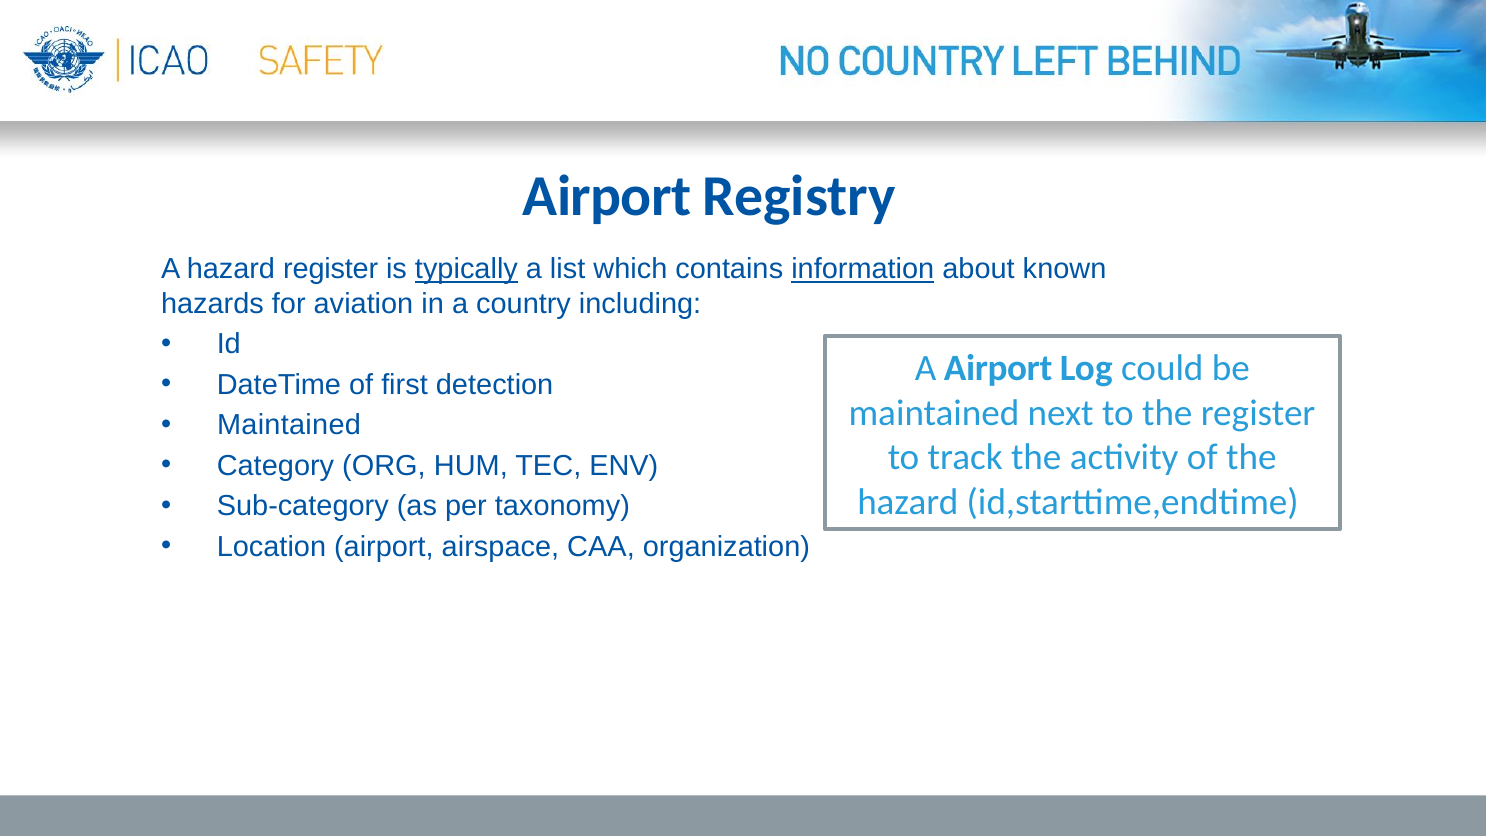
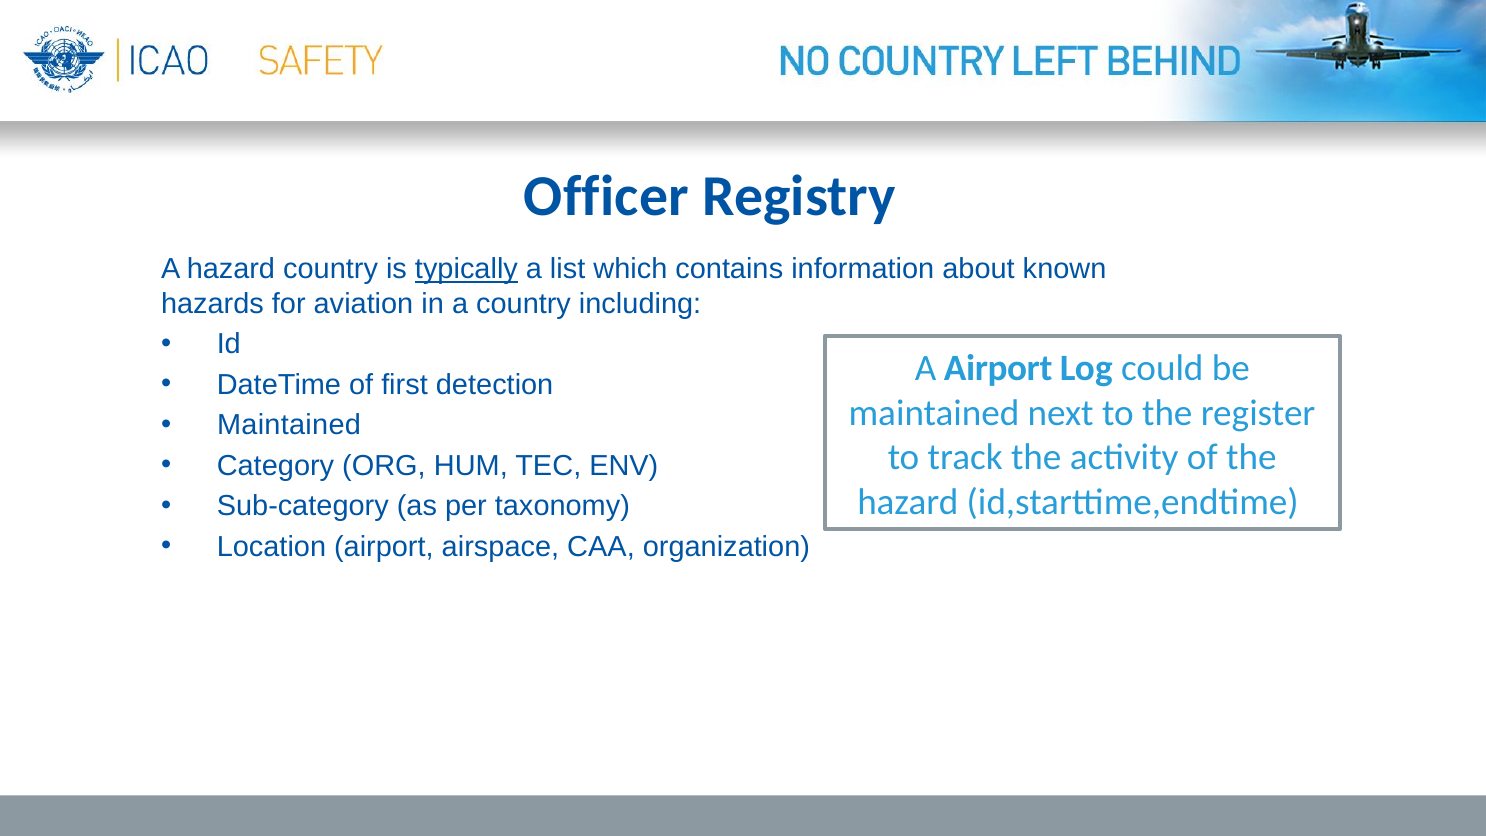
Airport at (607, 196): Airport -> Officer
hazard register: register -> country
information underline: present -> none
